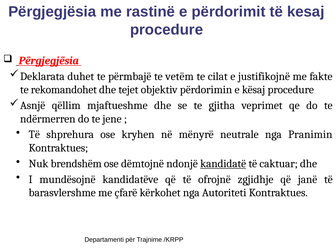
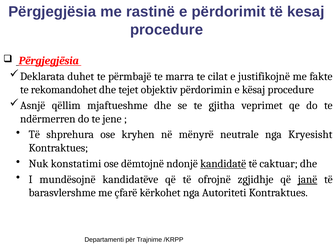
vetëm: vetëm -> marra
Pranimin: Pranimin -> Kryesisht
brendshëm: brendshëm -> konstatimi
janë underline: none -> present
